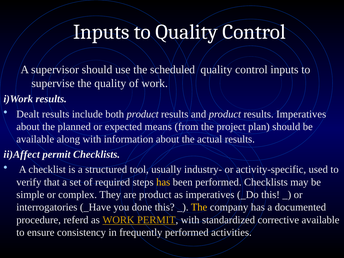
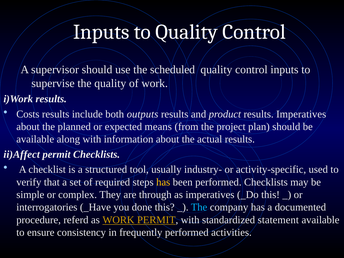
Dealt: Dealt -> Costs
both product: product -> outputs
are product: product -> through
The at (199, 207) colour: yellow -> light blue
corrective: corrective -> statement
